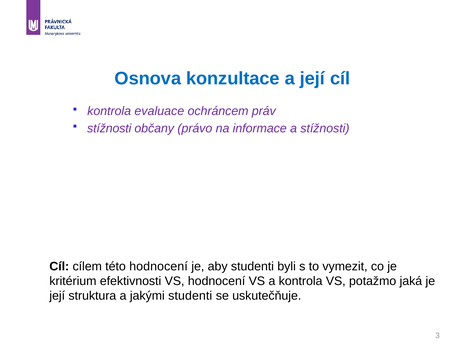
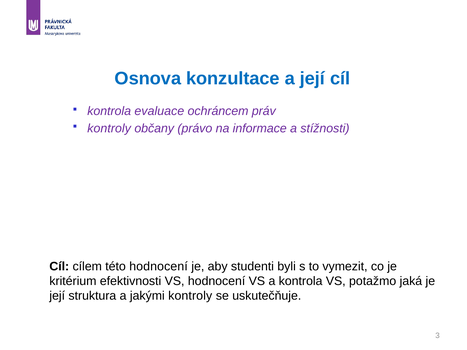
stížnosti at (109, 129): stížnosti -> kontroly
jakými studenti: studenti -> kontroly
